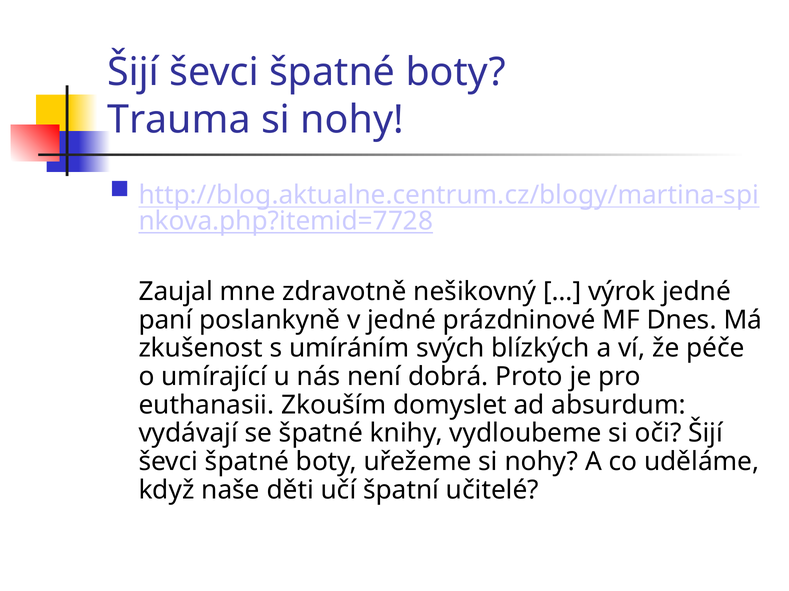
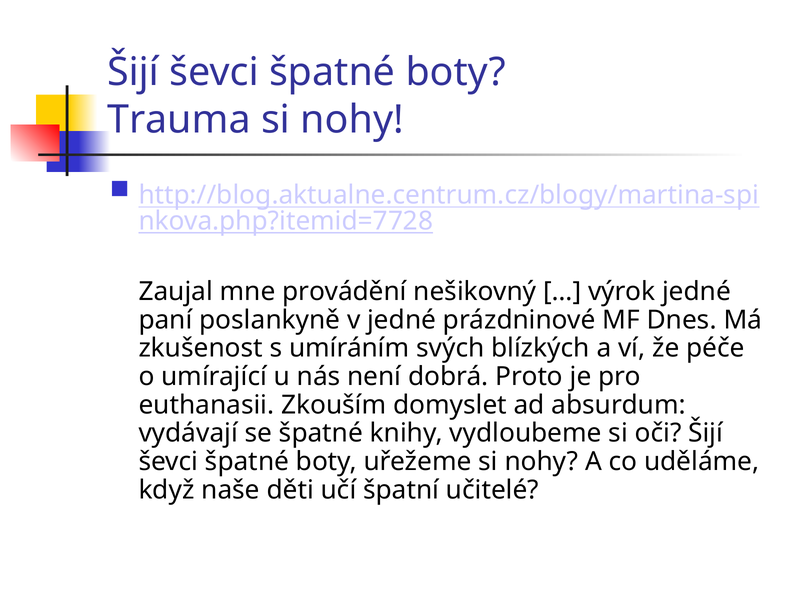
zdravotně: zdravotně -> provádění
